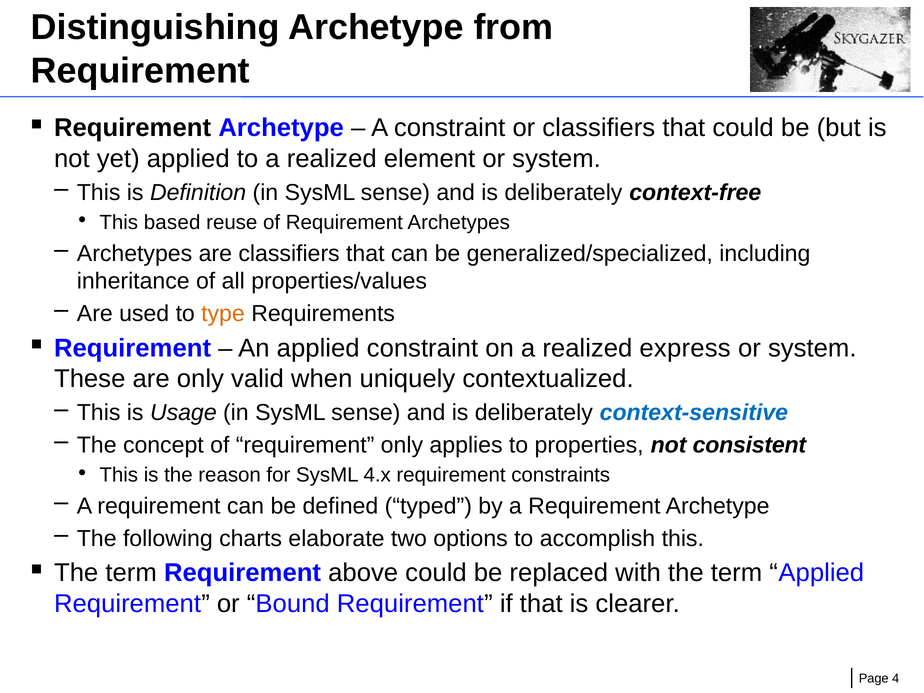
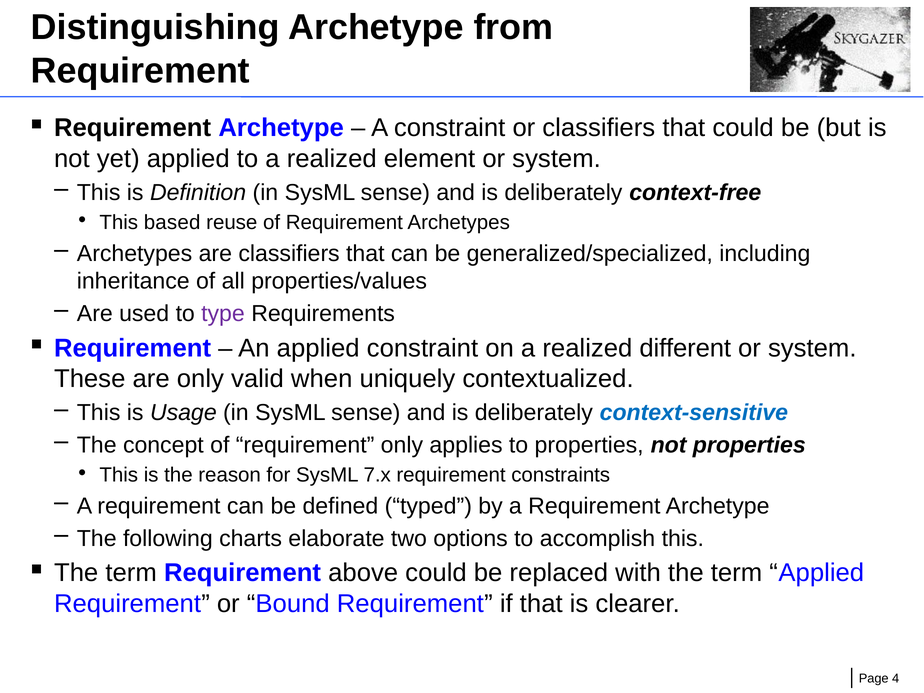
type colour: orange -> purple
express: express -> different
not consistent: consistent -> properties
4.x: 4.x -> 7.x
